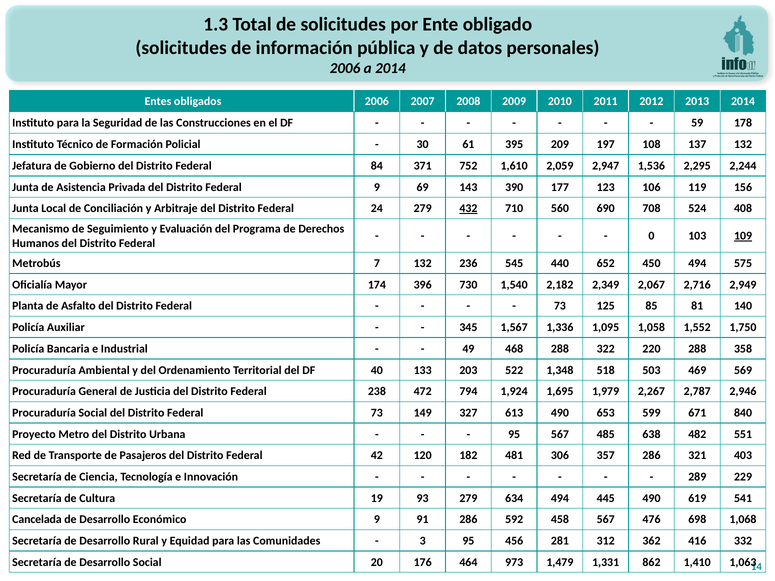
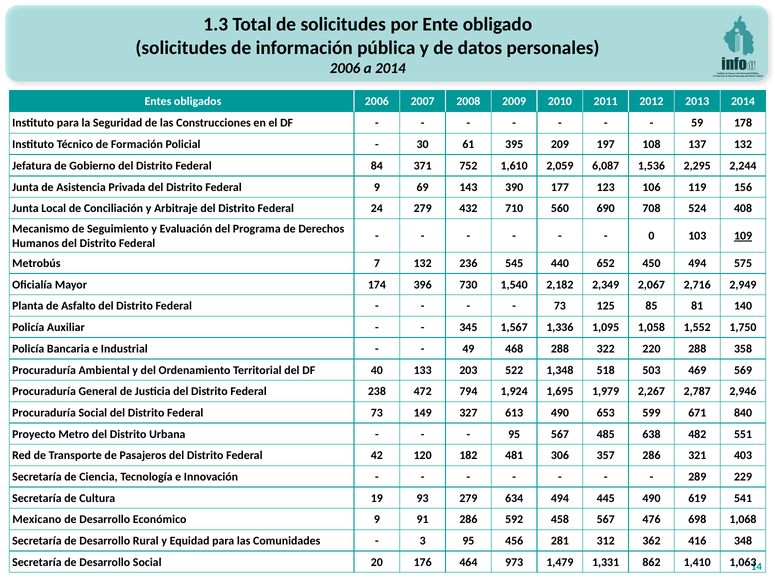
2,947: 2,947 -> 6,087
432 underline: present -> none
Cancelada: Cancelada -> Mexicano
332: 332 -> 348
